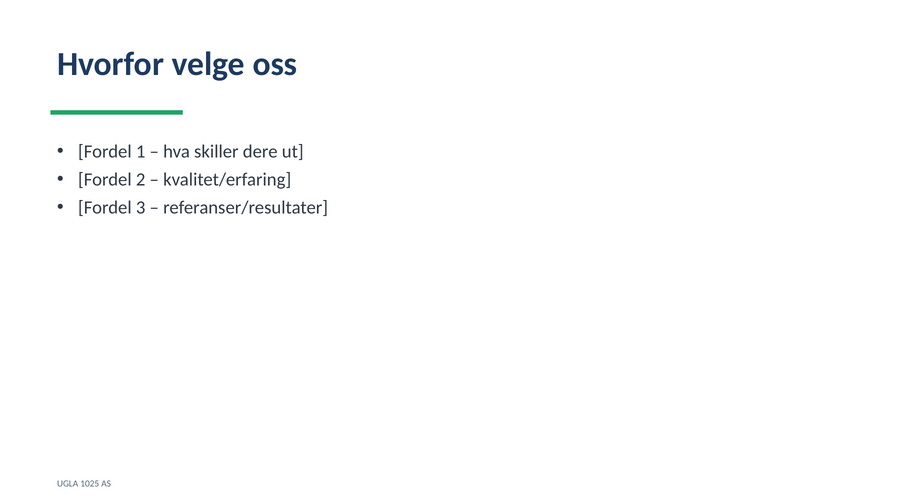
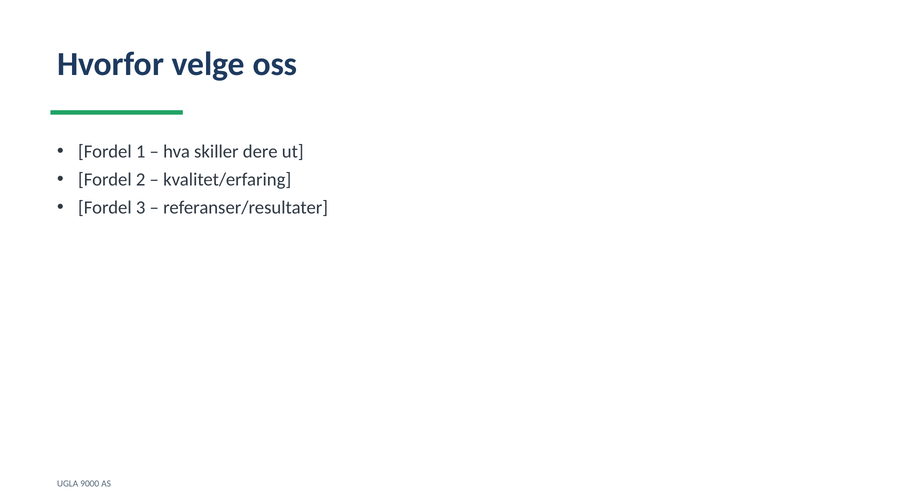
1025: 1025 -> 9000
